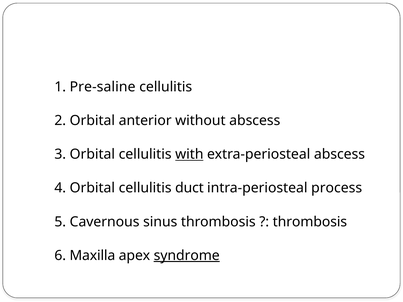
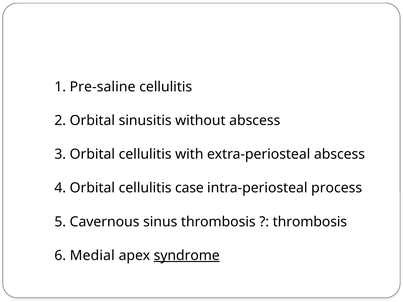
anterior: anterior -> sinusitis
with underline: present -> none
duct: duct -> case
Maxilla: Maxilla -> Medial
